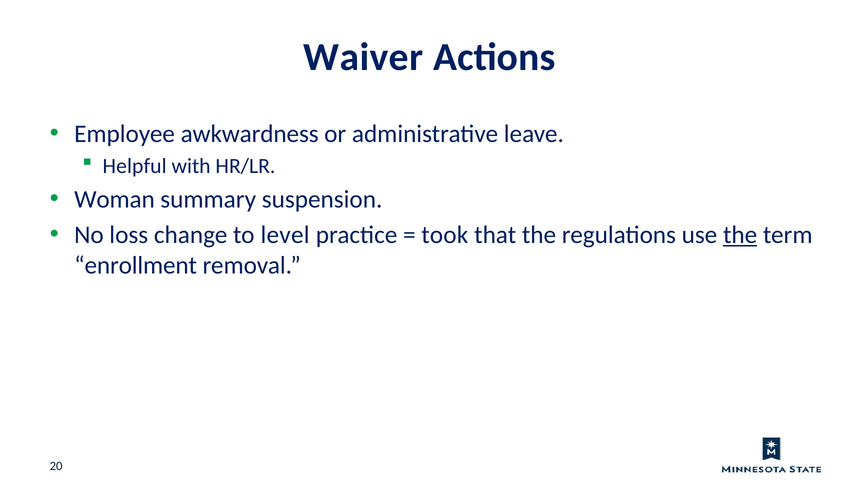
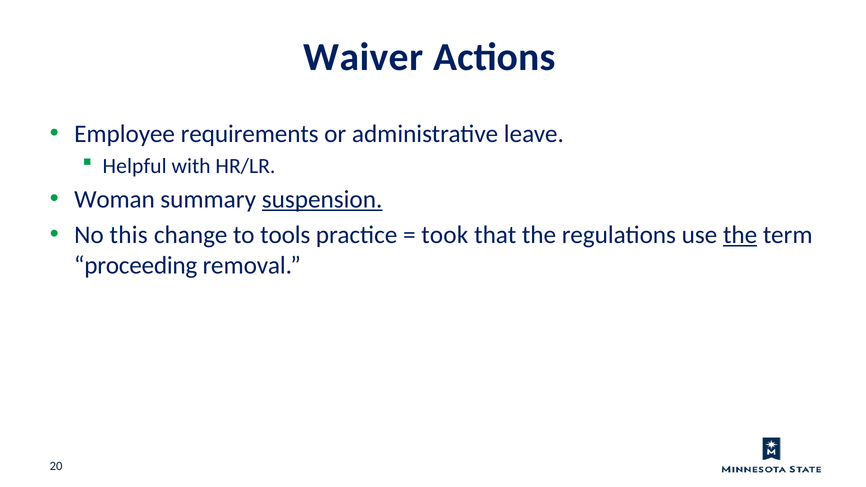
awkwardness: awkwardness -> requirements
suspension underline: none -> present
loss: loss -> this
level: level -> tools
enrollment: enrollment -> proceeding
